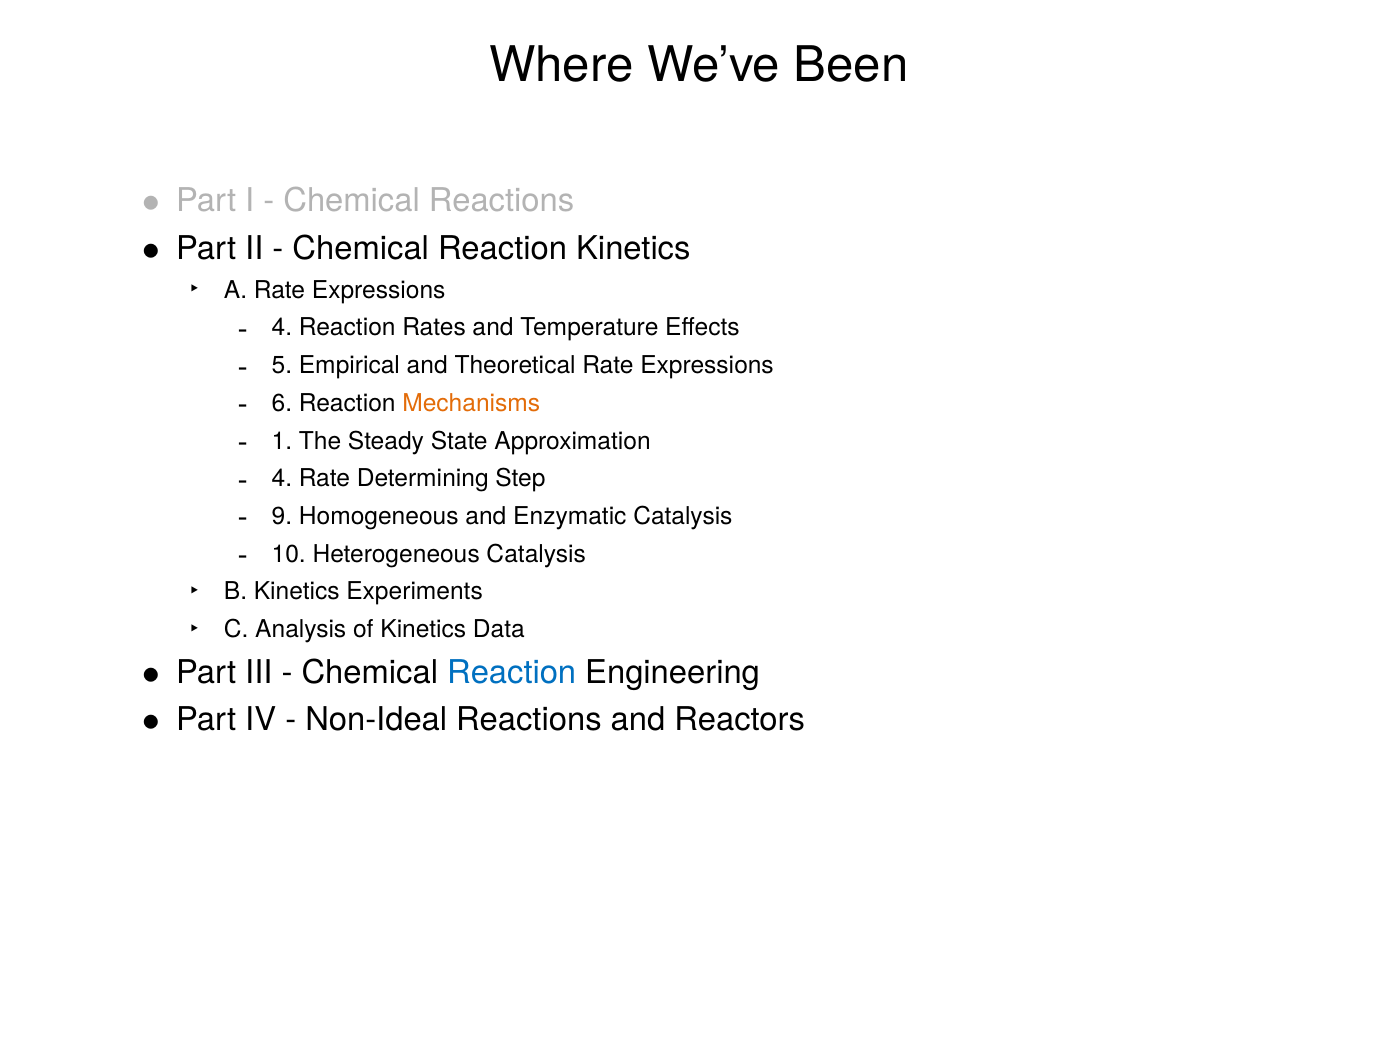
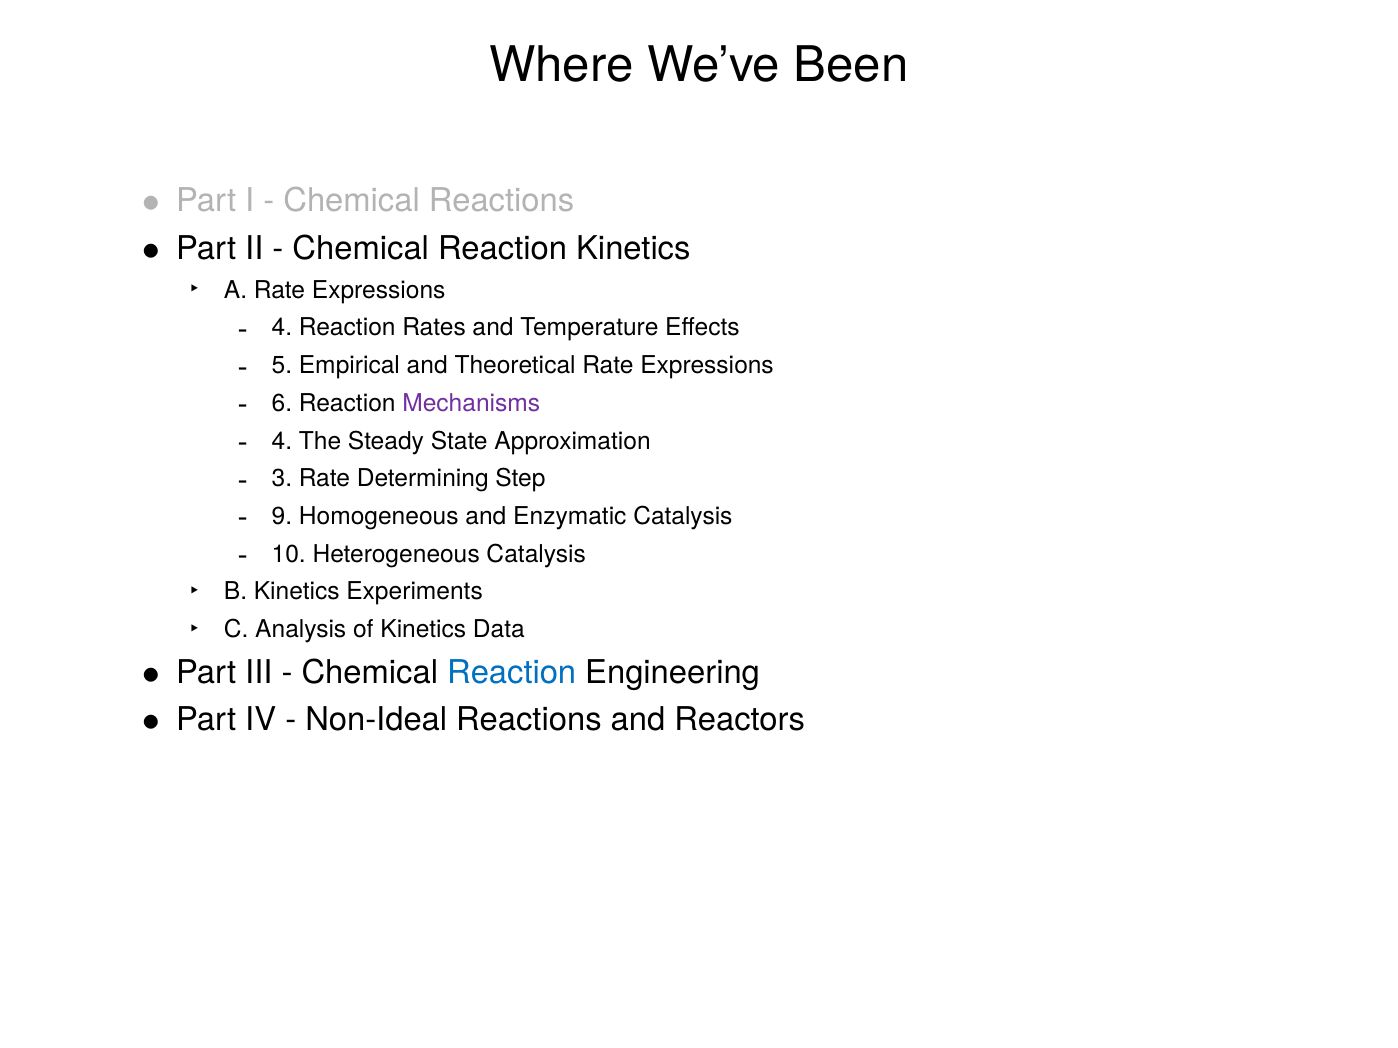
Mechanisms colour: orange -> purple
1 at (282, 441): 1 -> 4
4 at (282, 479): 4 -> 3
